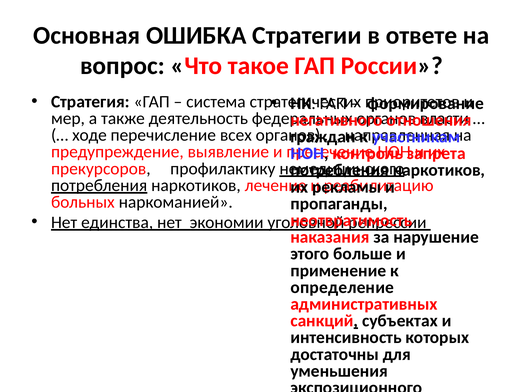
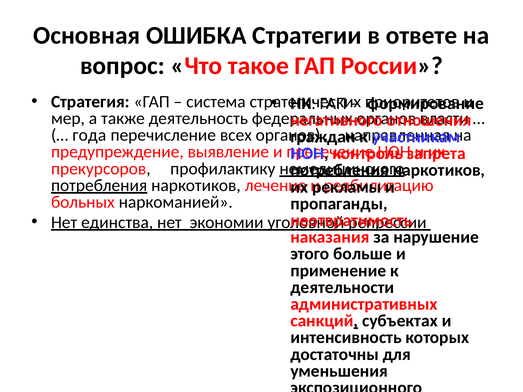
ходе: ходе -> года
определение: определение -> деятельности
